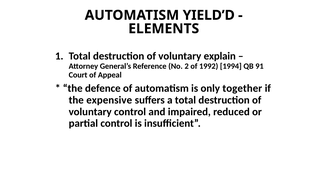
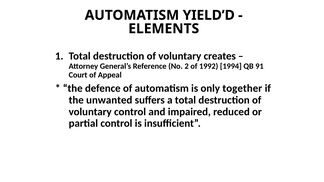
explain: explain -> creates
expensive: expensive -> unwanted
